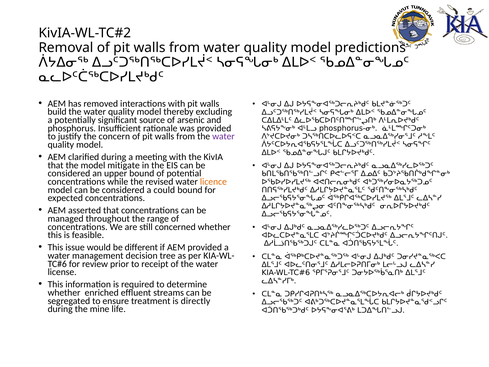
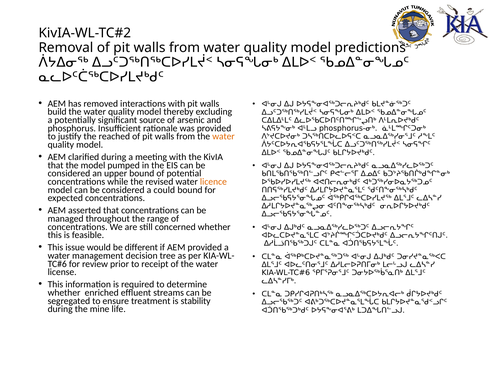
concern: concern -> reached
water at (224, 136) colour: purple -> orange
mitigate: mitigate -> pumped
directly: directly -> stability
